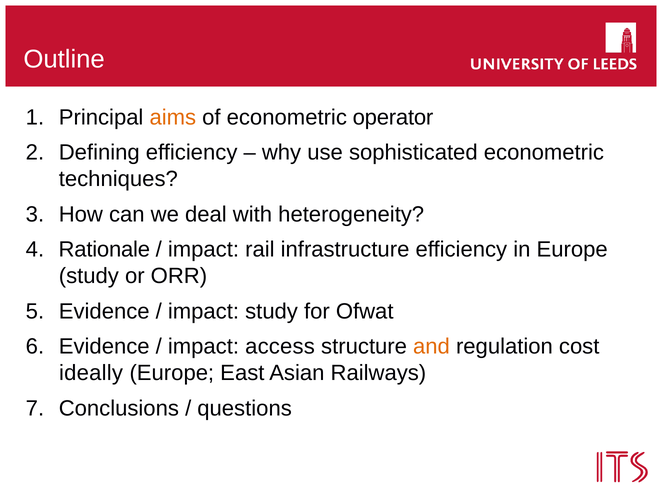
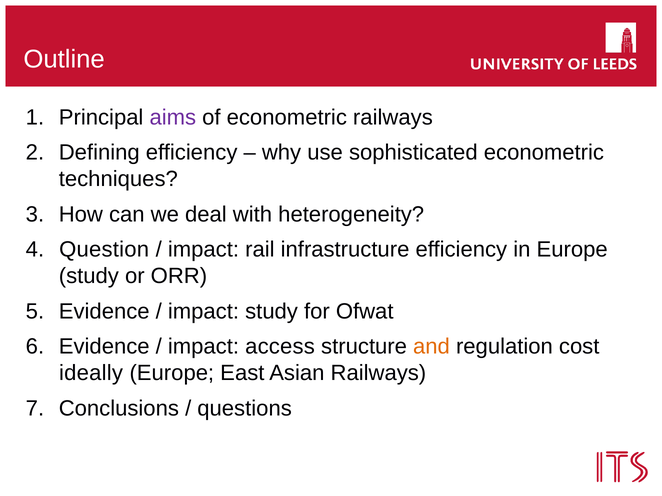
aims colour: orange -> purple
econometric operator: operator -> railways
Rationale: Rationale -> Question
